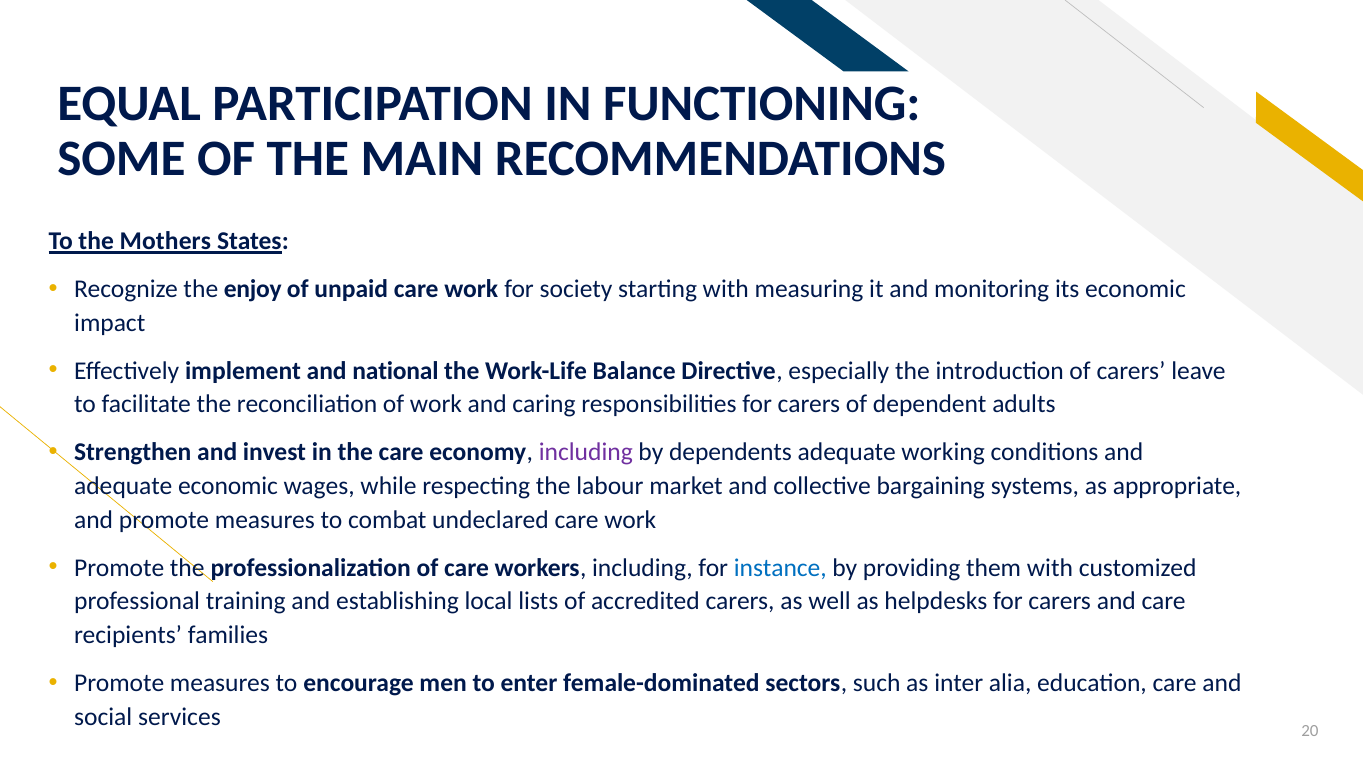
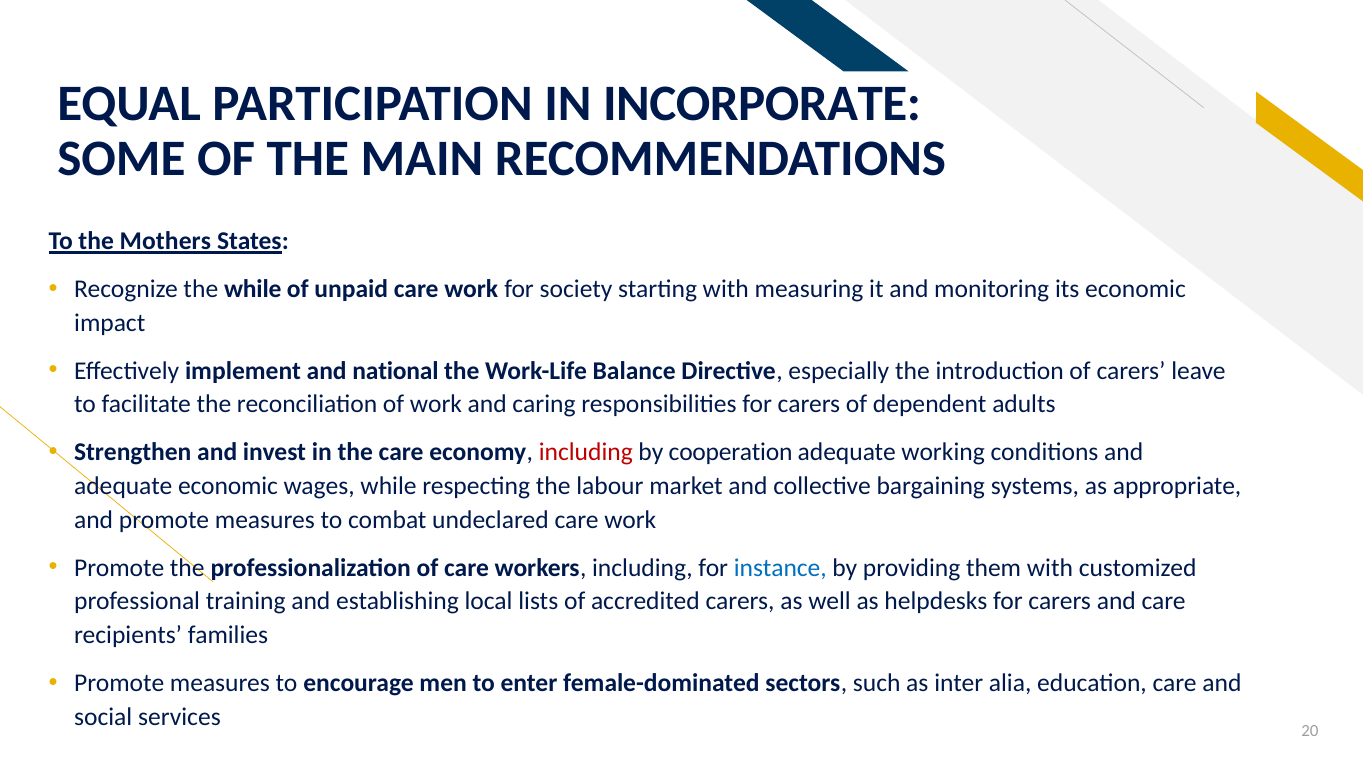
FUNCTIONING: FUNCTIONING -> INCORPORATE
the enjoy: enjoy -> while
including at (586, 453) colour: purple -> red
dependents: dependents -> cooperation
